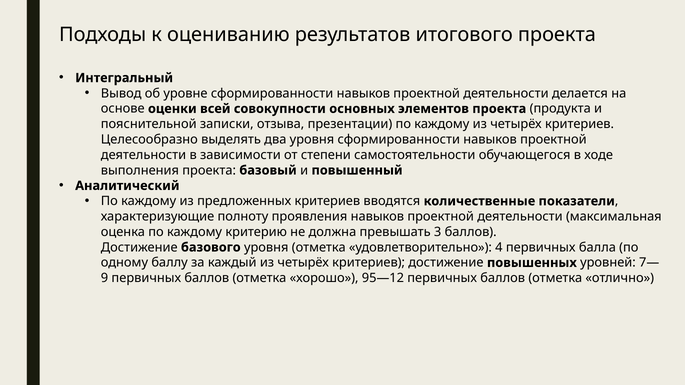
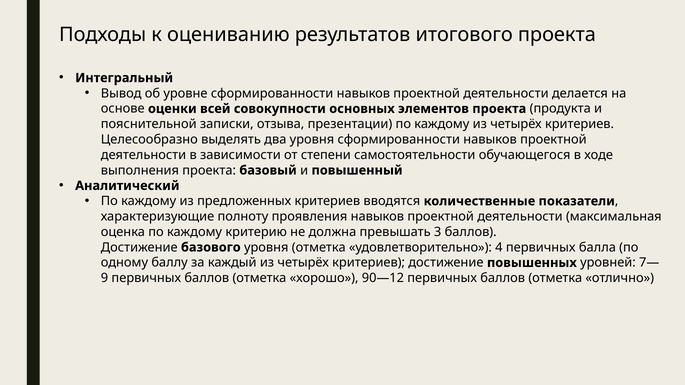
95—12: 95—12 -> 90—12
